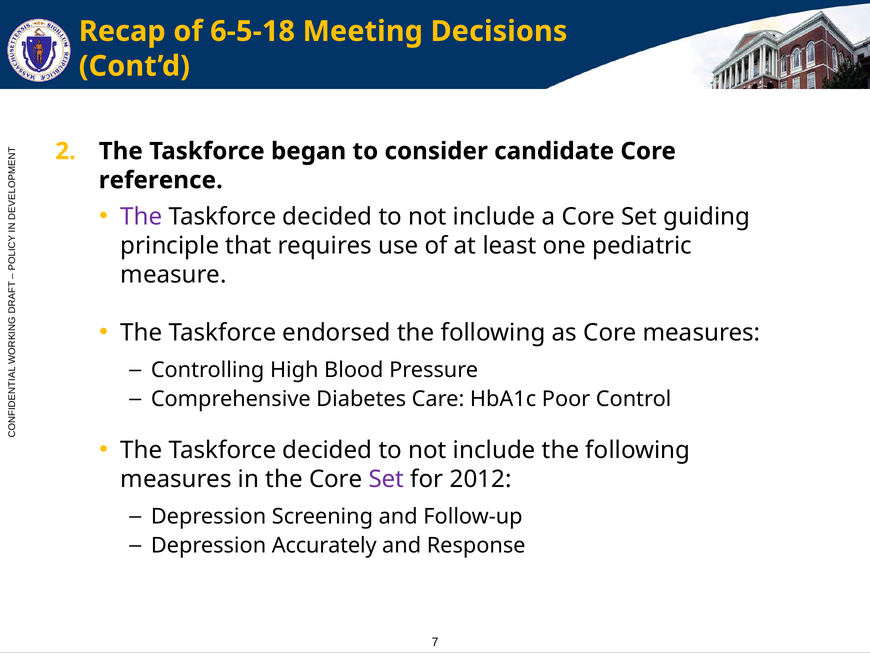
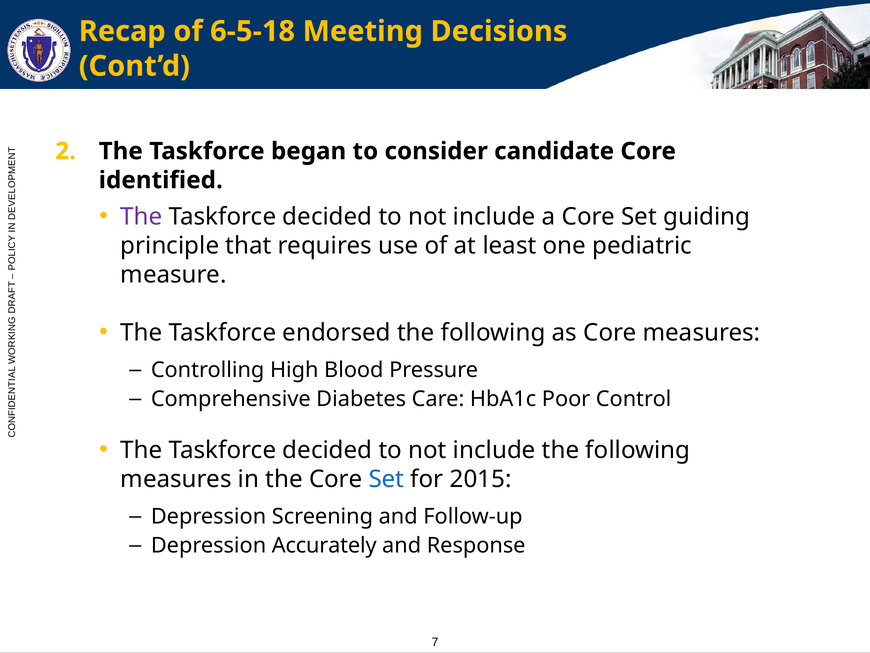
reference: reference -> identified
Set at (386, 479) colour: purple -> blue
2012: 2012 -> 2015
